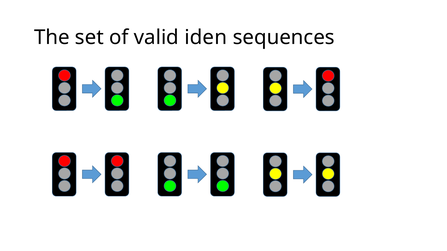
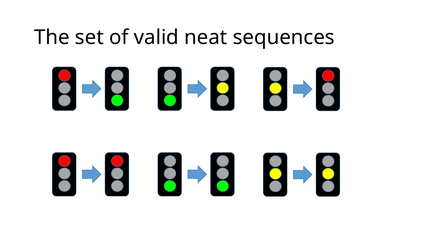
iden: iden -> neat
